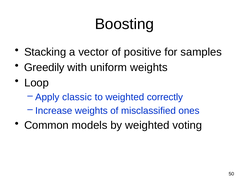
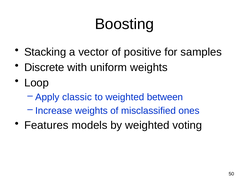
Greedily: Greedily -> Discrete
correctly: correctly -> between
Common: Common -> Features
